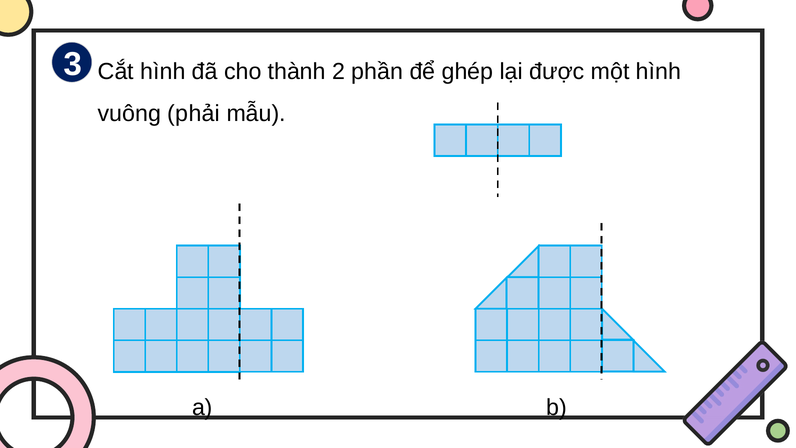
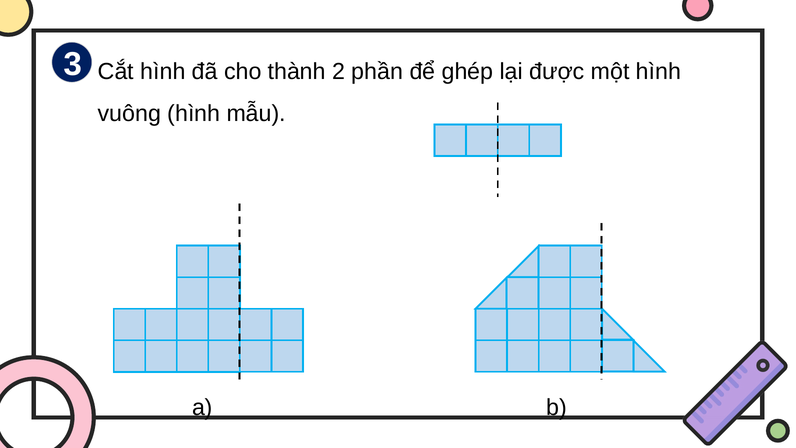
vuông phải: phải -> hình
